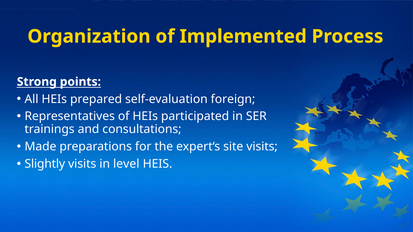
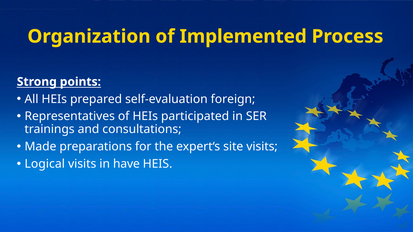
Slightly: Slightly -> Logical
level: level -> have
